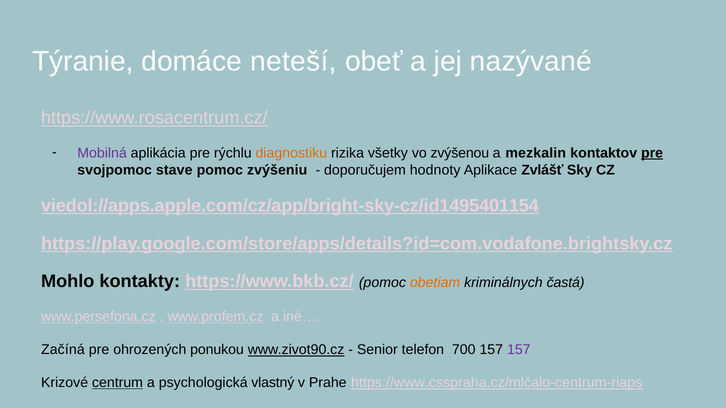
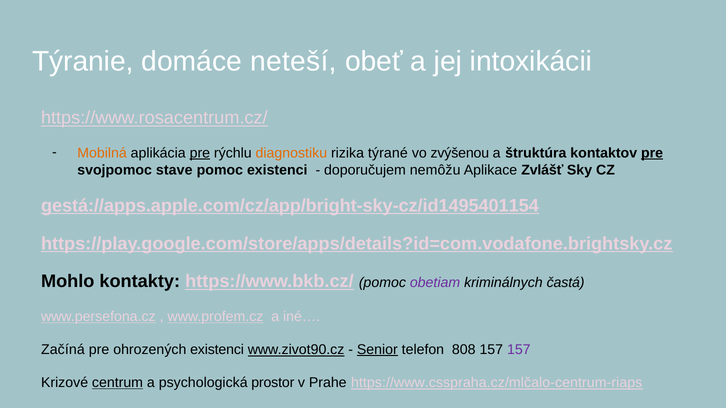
nazývané: nazývané -> intoxikácii
Mobilná colour: purple -> orange
pre at (200, 153) underline: none -> present
všetky: všetky -> týrané
mezkalin: mezkalin -> štruktúra
pomoc zvýšeniu: zvýšeniu -> existenci
hodnoty: hodnoty -> nemôžu
viedol://apps.apple.com/cz/app/bright-sky-cz/id1495401154: viedol://apps.apple.com/cz/app/bright-sky-cz/id1495401154 -> gestá://apps.apple.com/cz/app/bright-sky-cz/id1495401154
obetiam colour: orange -> purple
ohrozených ponukou: ponukou -> existenci
Senior underline: none -> present
700: 700 -> 808
vlastný: vlastný -> prostor
